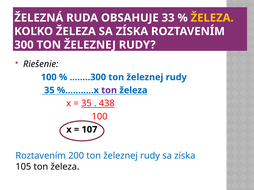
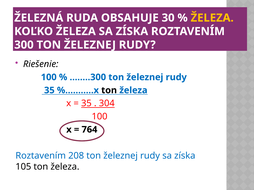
33: 33 -> 30
ton at (109, 91) colour: purple -> black
438: 438 -> 304
107: 107 -> 764
200: 200 -> 208
